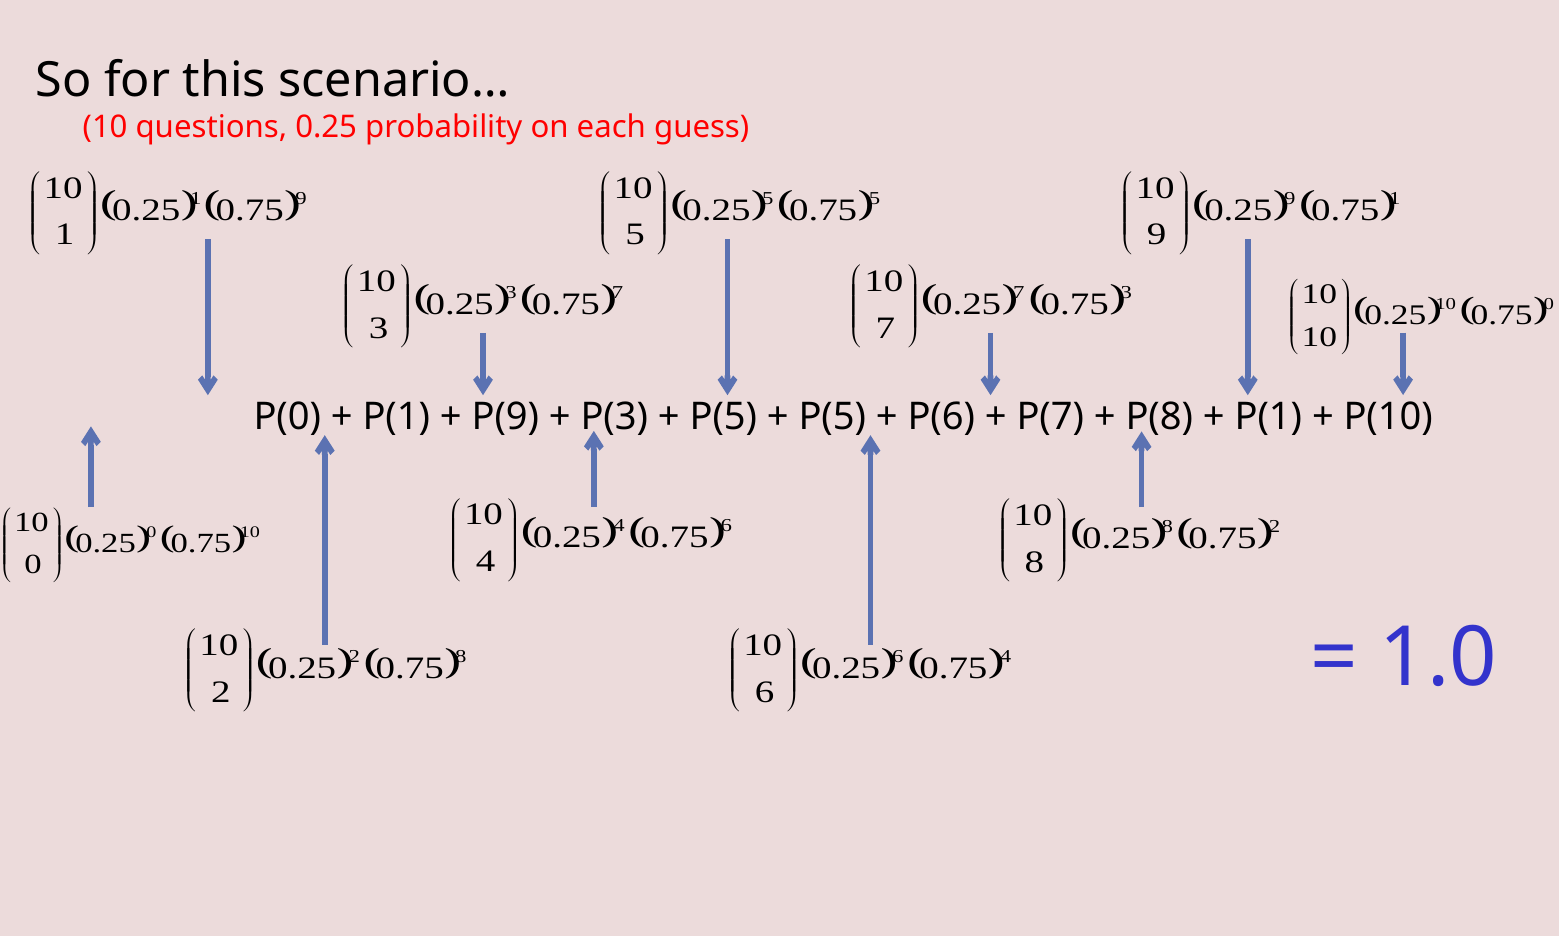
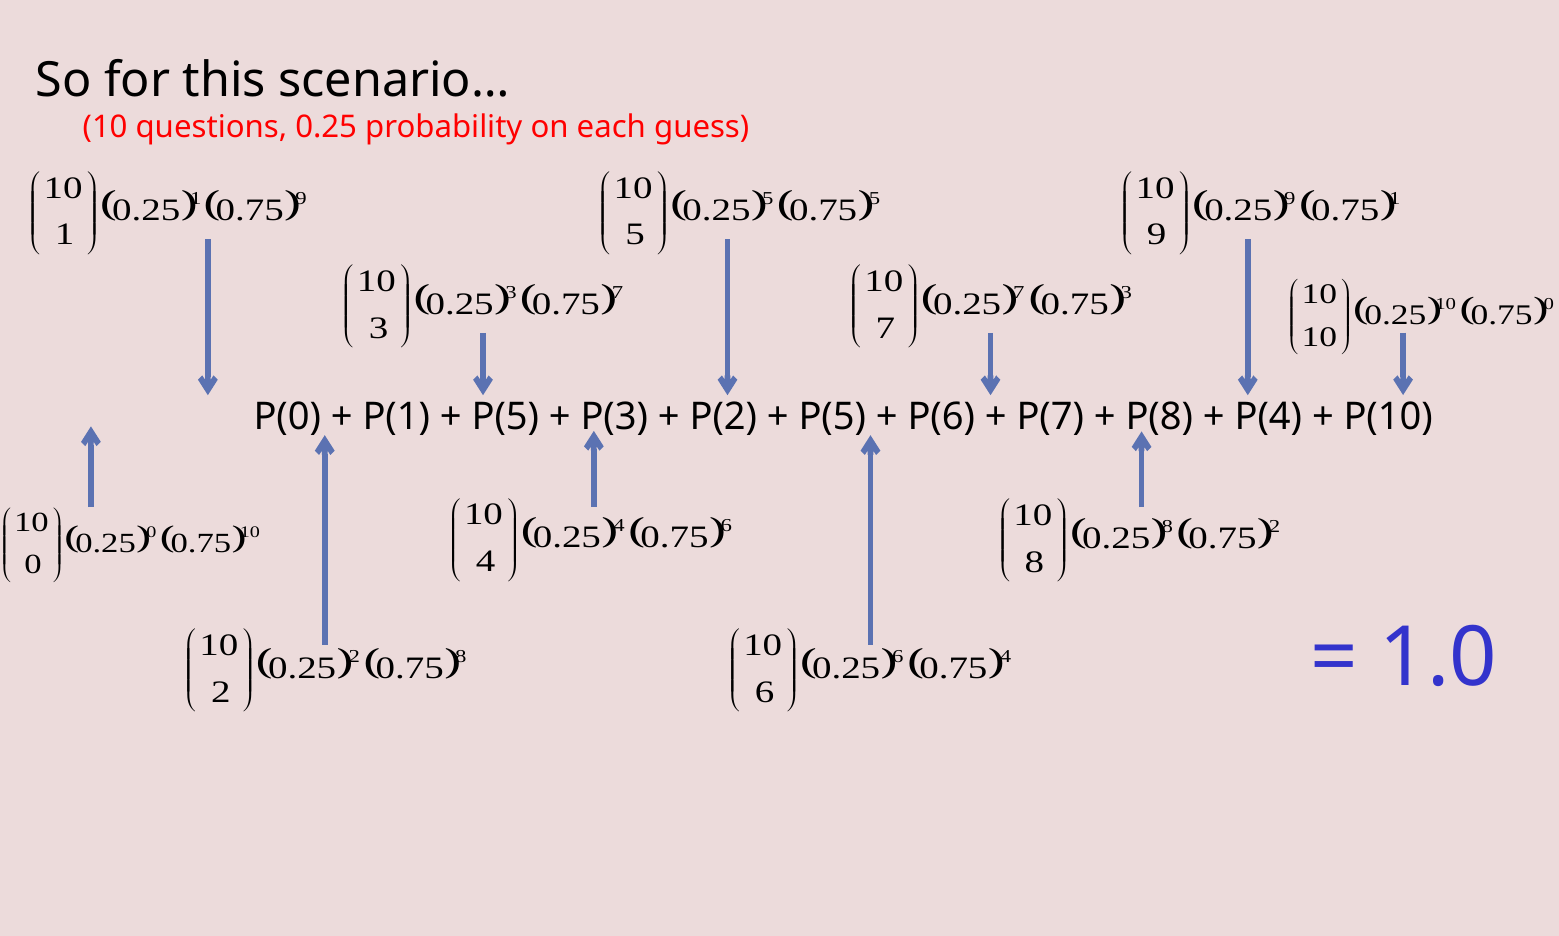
P(9 at (505, 416): P(9 -> P(5
P(5 at (723, 416): P(5 -> P(2
P(1 at (1268, 416): P(1 -> P(4
